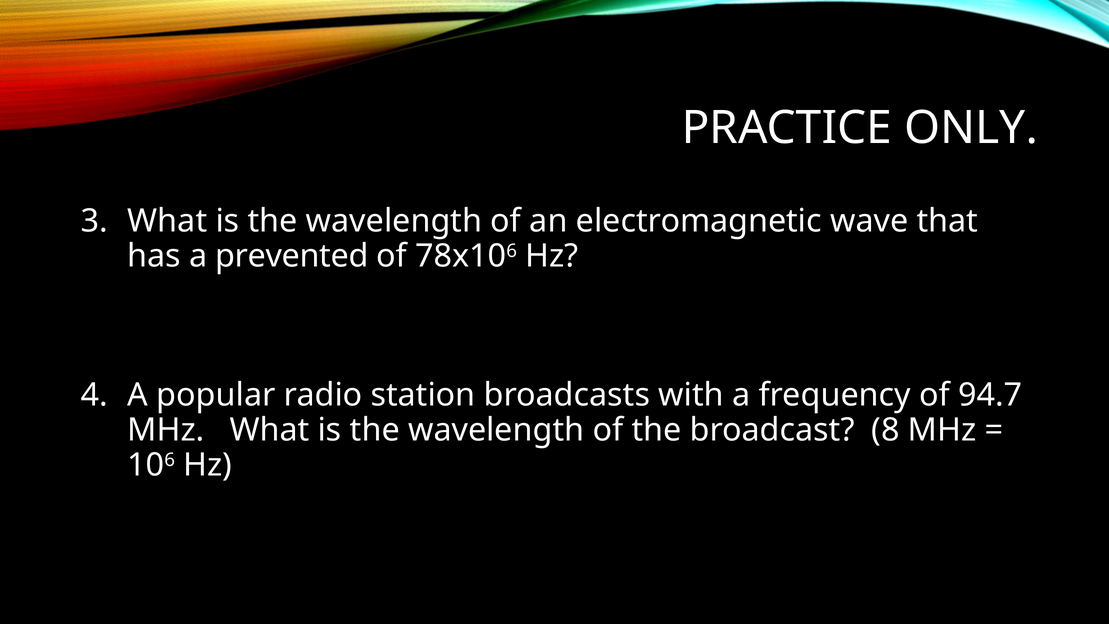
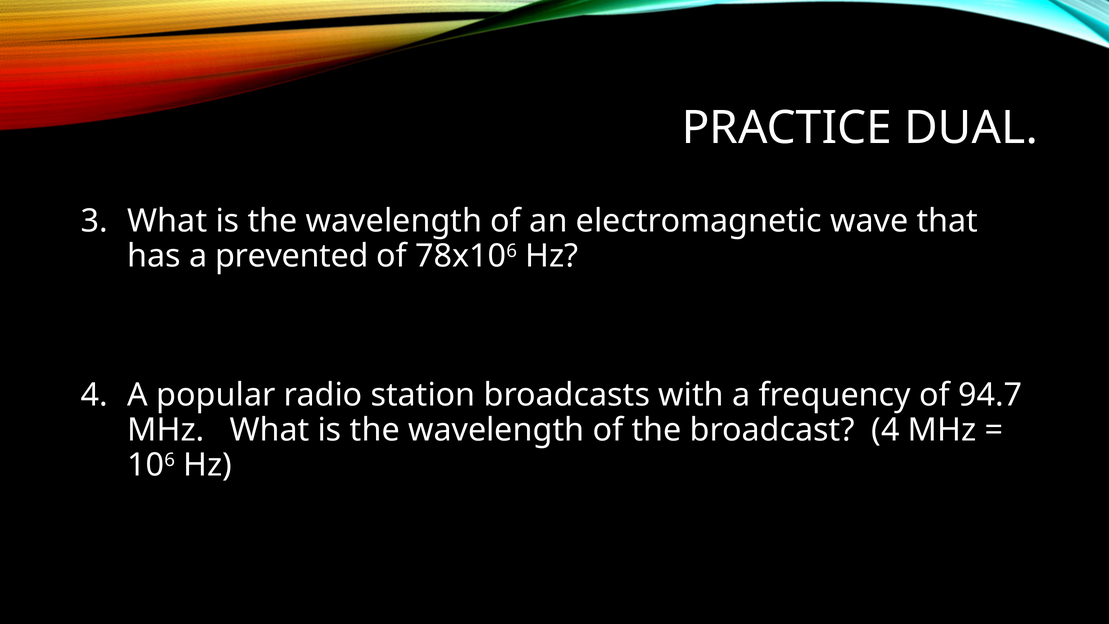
ONLY: ONLY -> DUAL
broadcast 8: 8 -> 4
